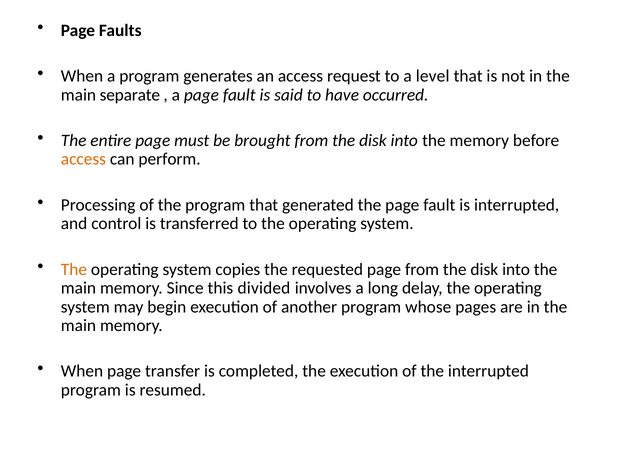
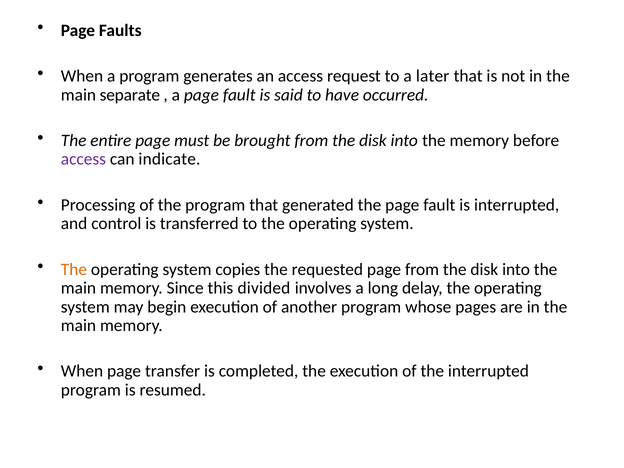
level: level -> later
access at (83, 159) colour: orange -> purple
perform: perform -> indicate
